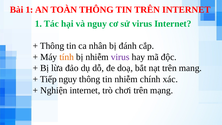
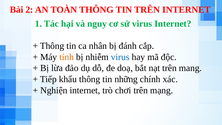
Bài 1: 1 -> 2
virus at (120, 57) colour: purple -> blue
Tiếp nguy: nguy -> khẩu
tin nhiễm: nhiễm -> những
